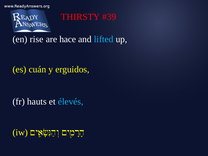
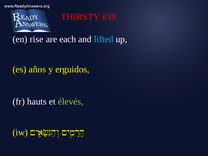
hace: hace -> each
cuán: cuán -> años
élevés colour: light blue -> light green
